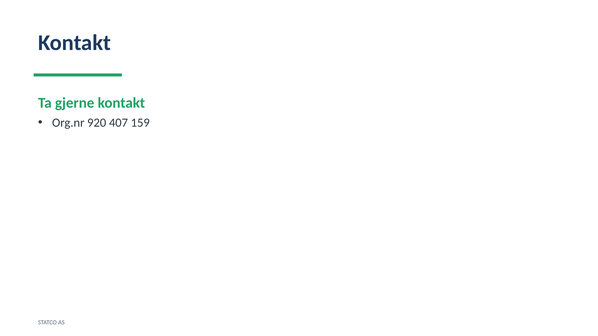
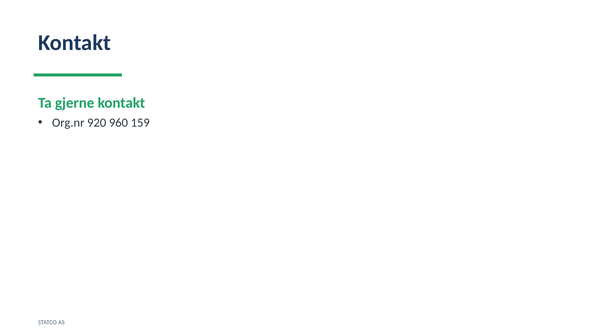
407: 407 -> 960
